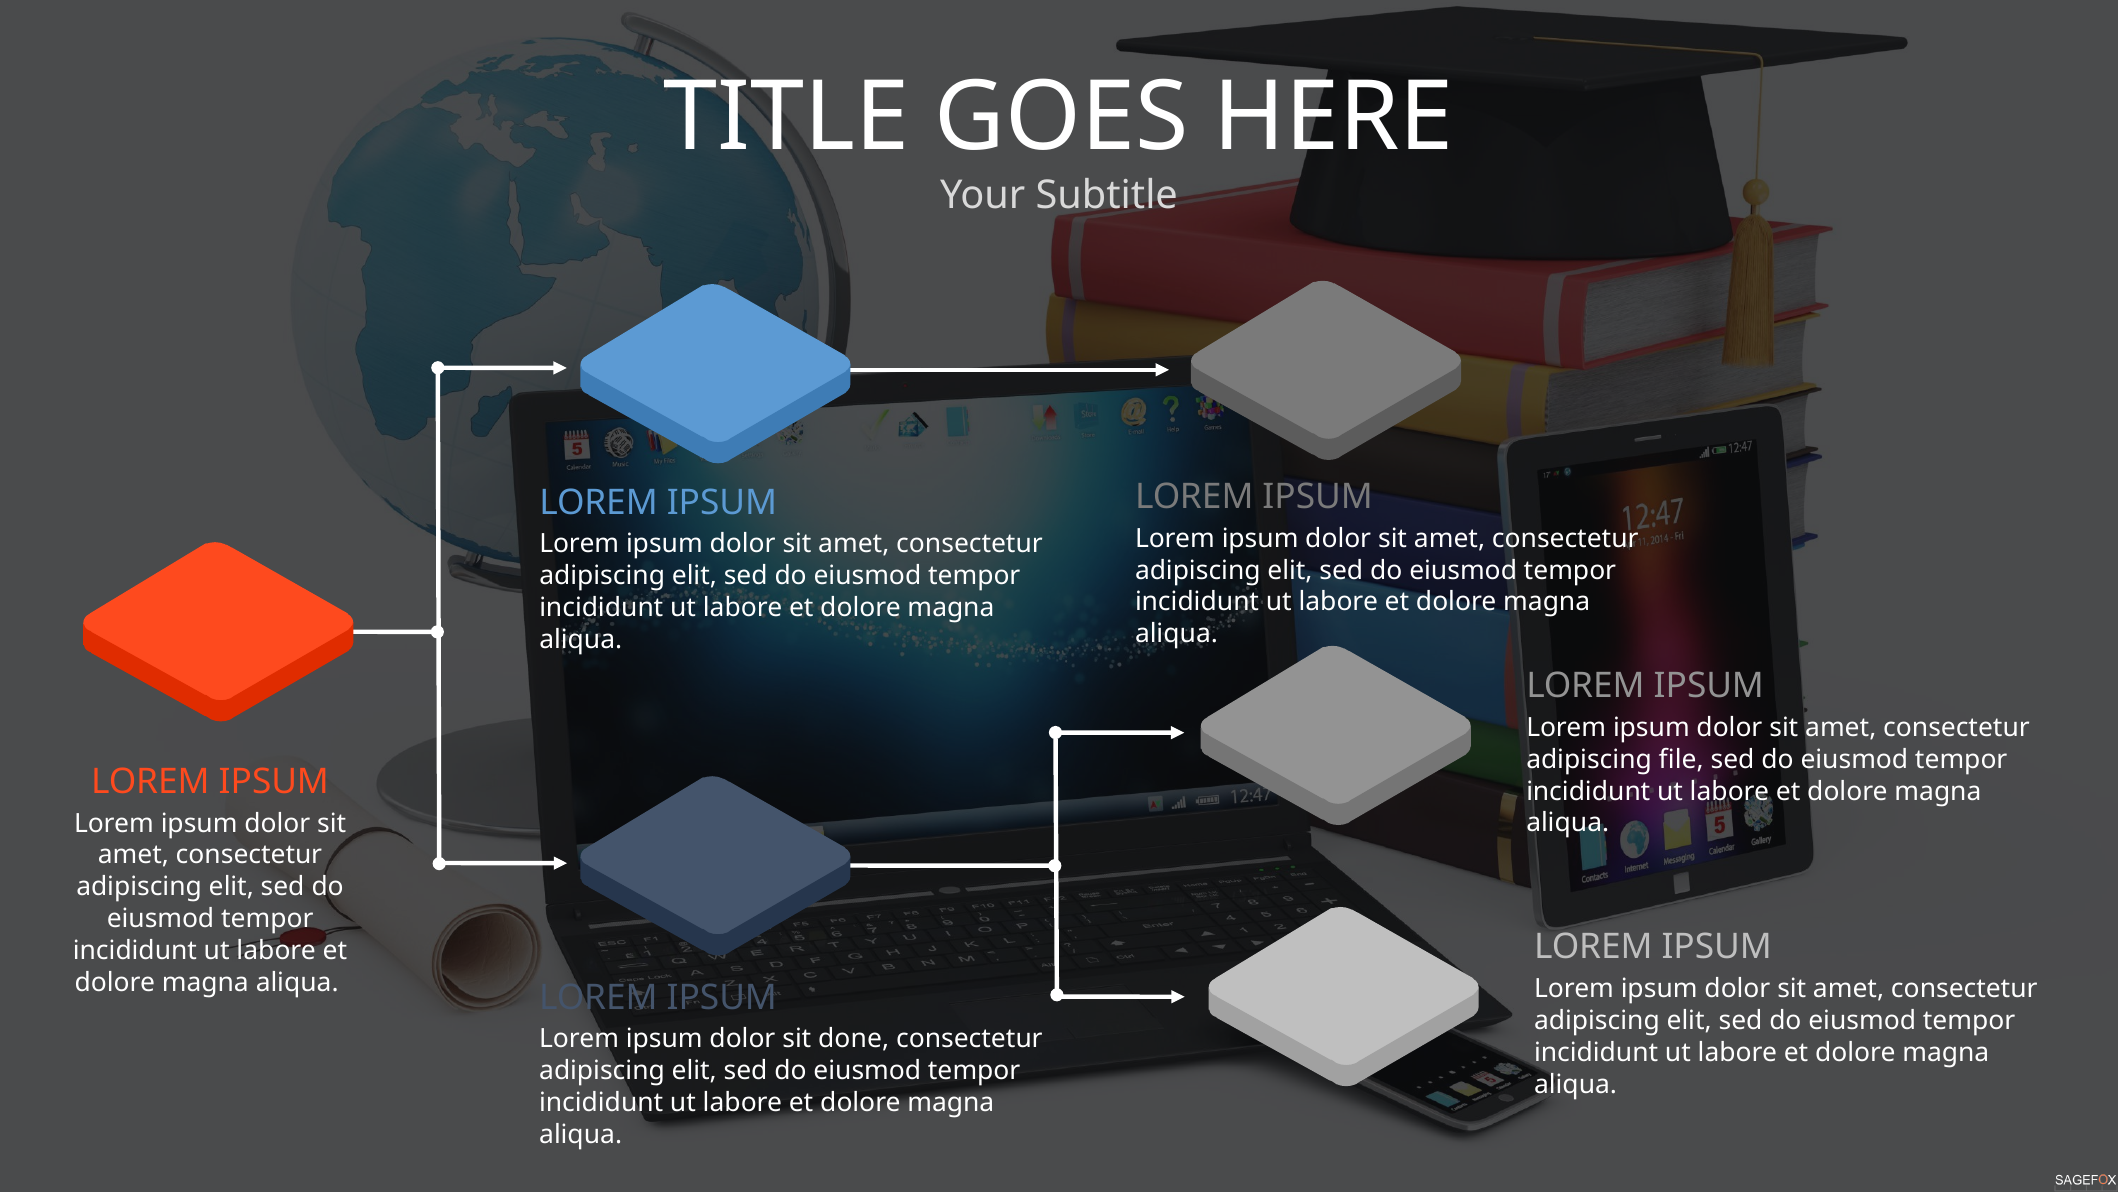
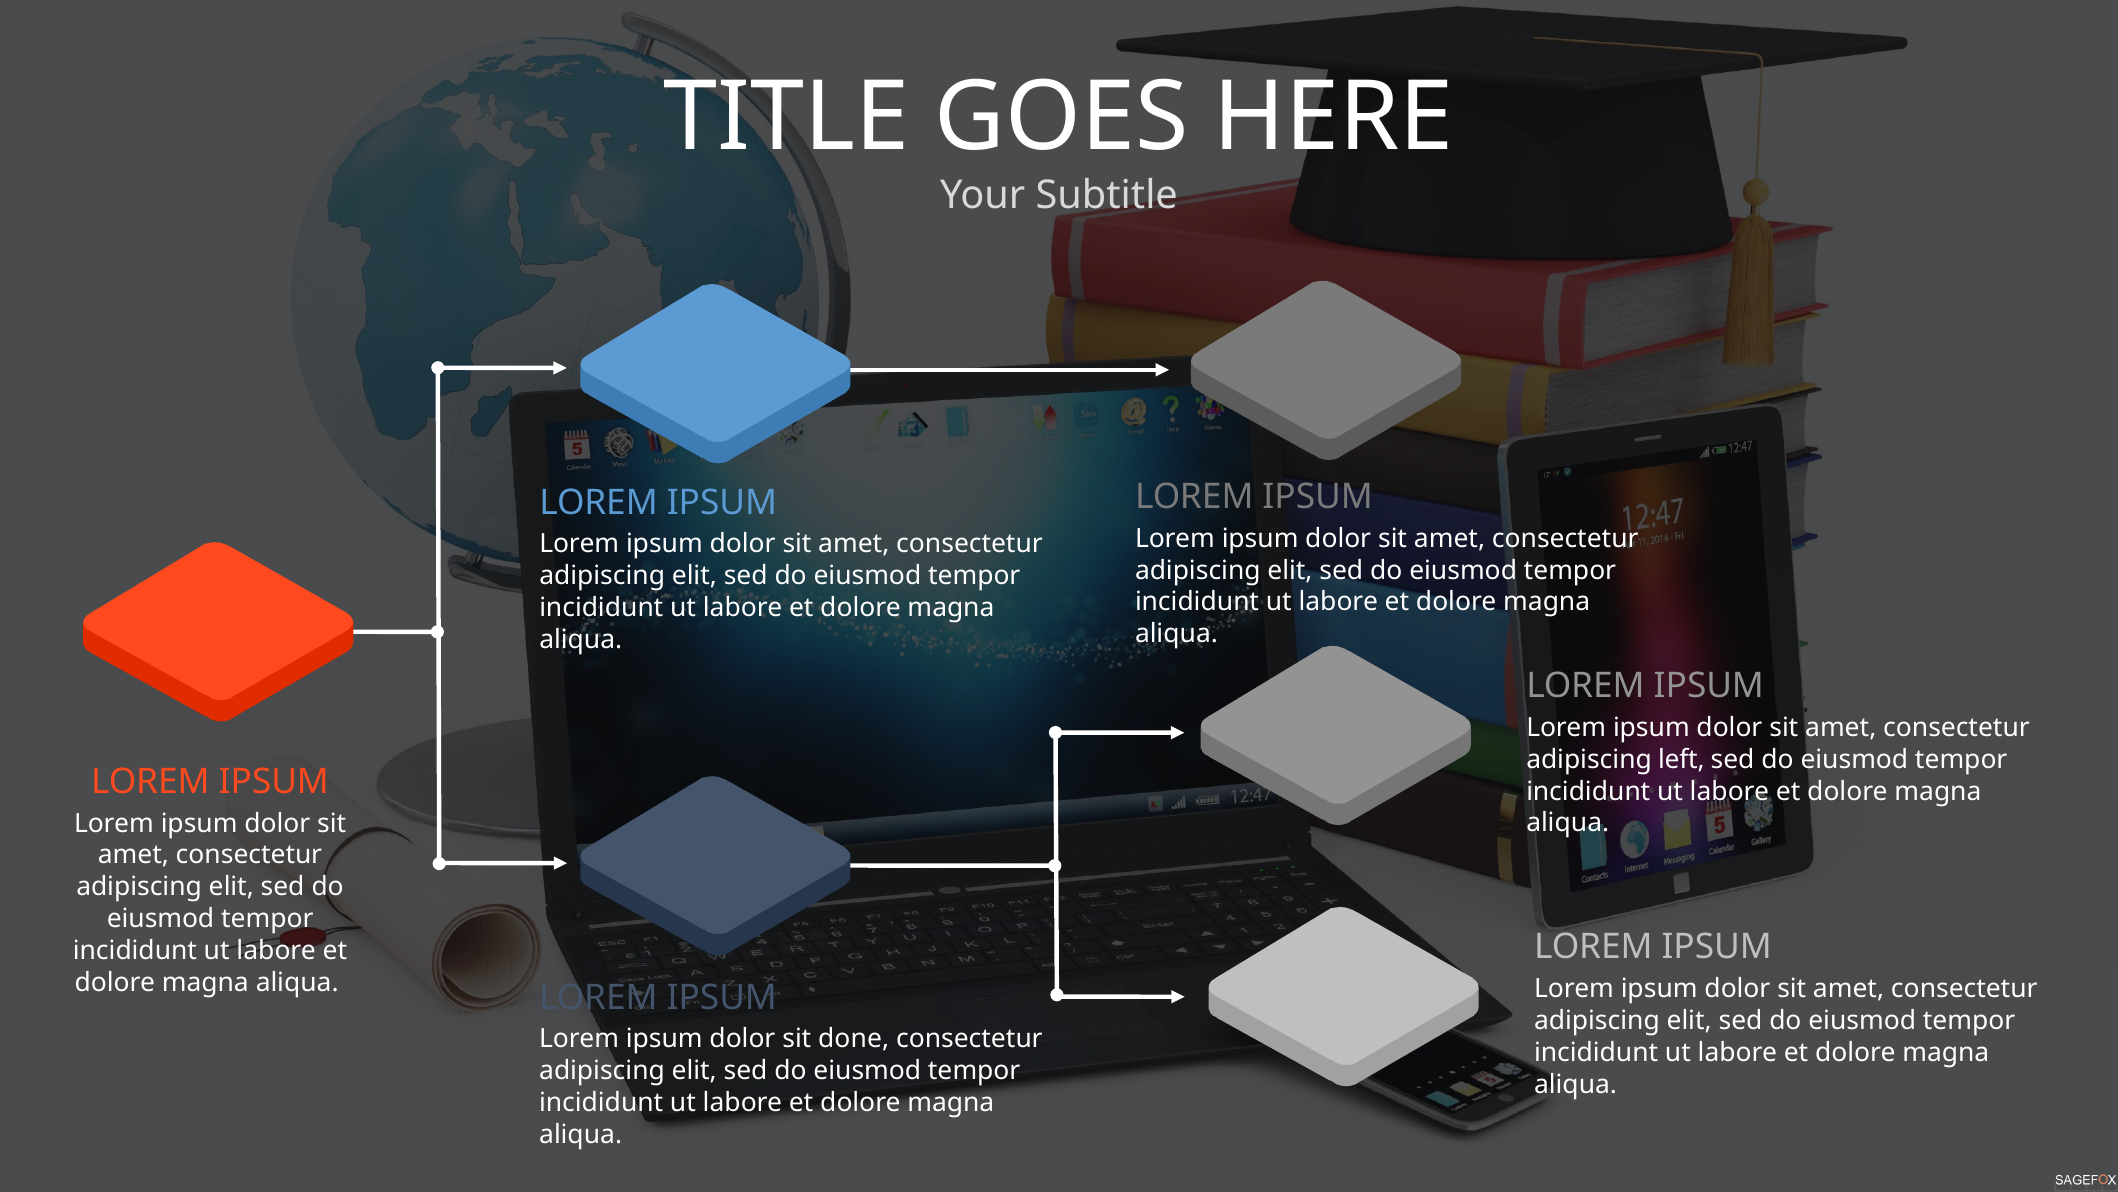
file: file -> left
